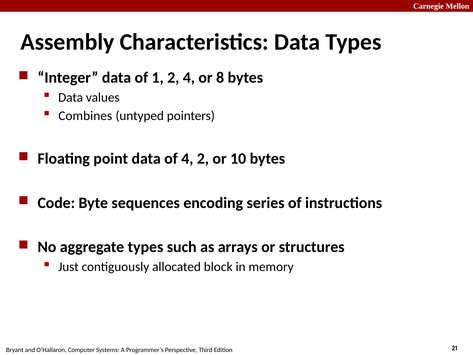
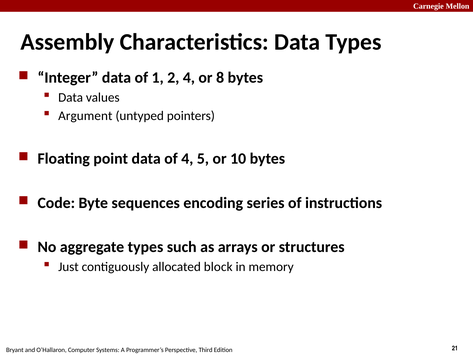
Combines: Combines -> Argument
4 2: 2 -> 5
